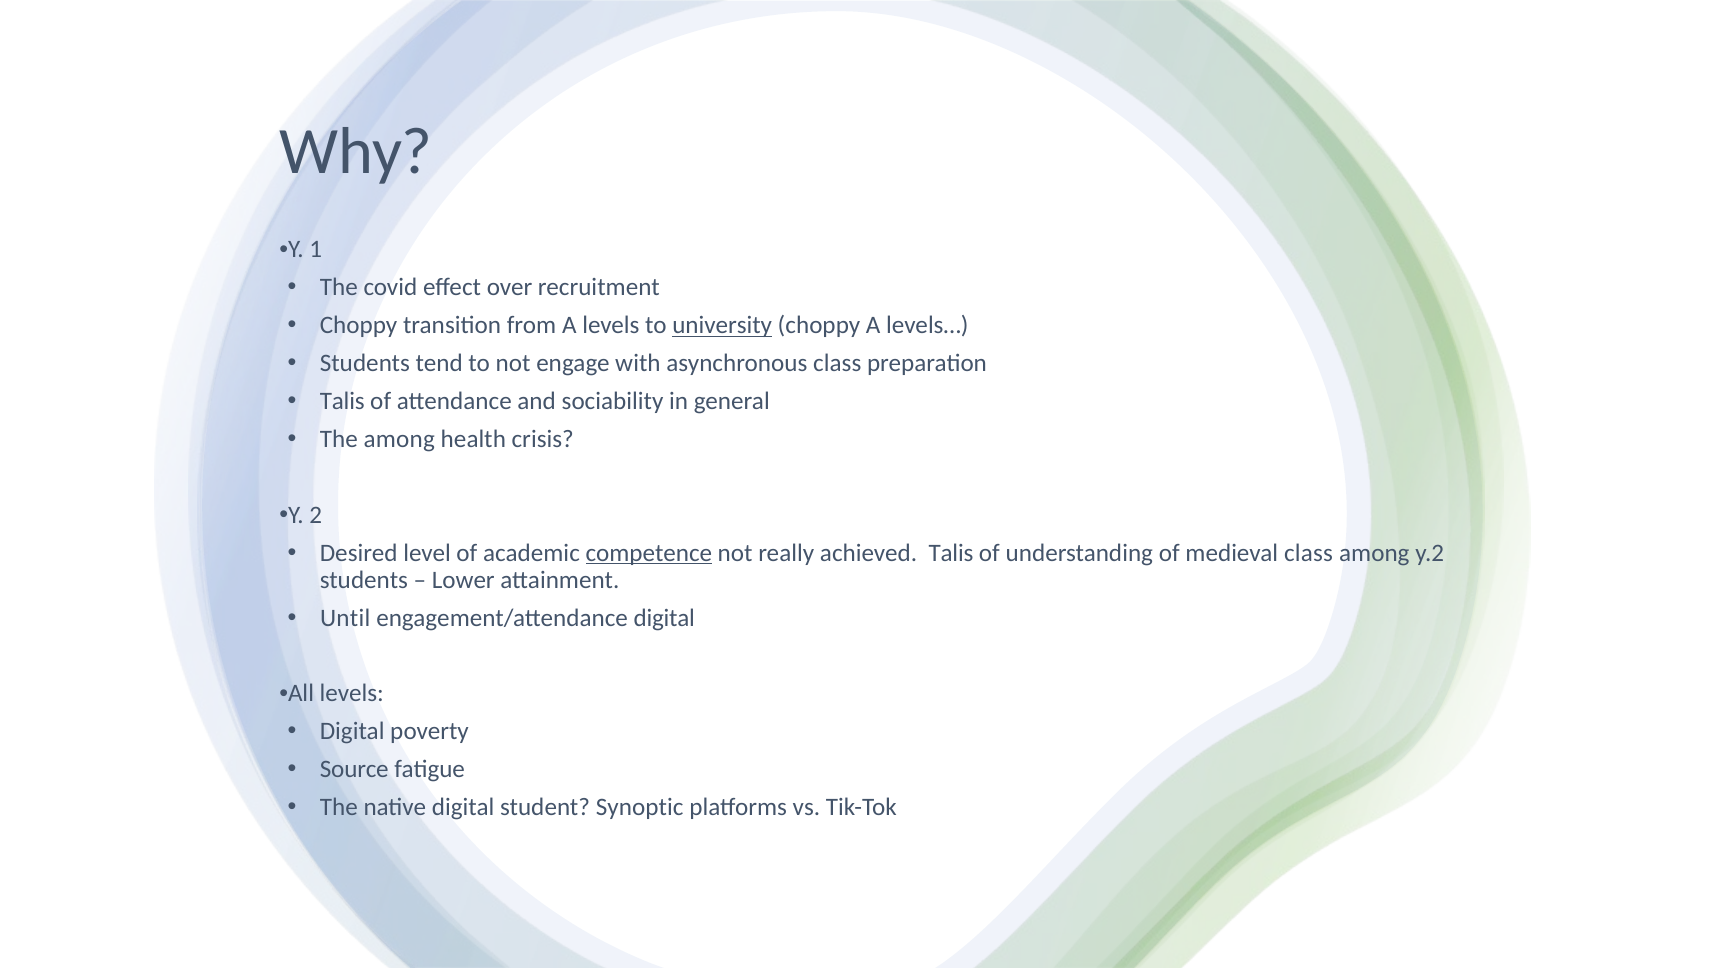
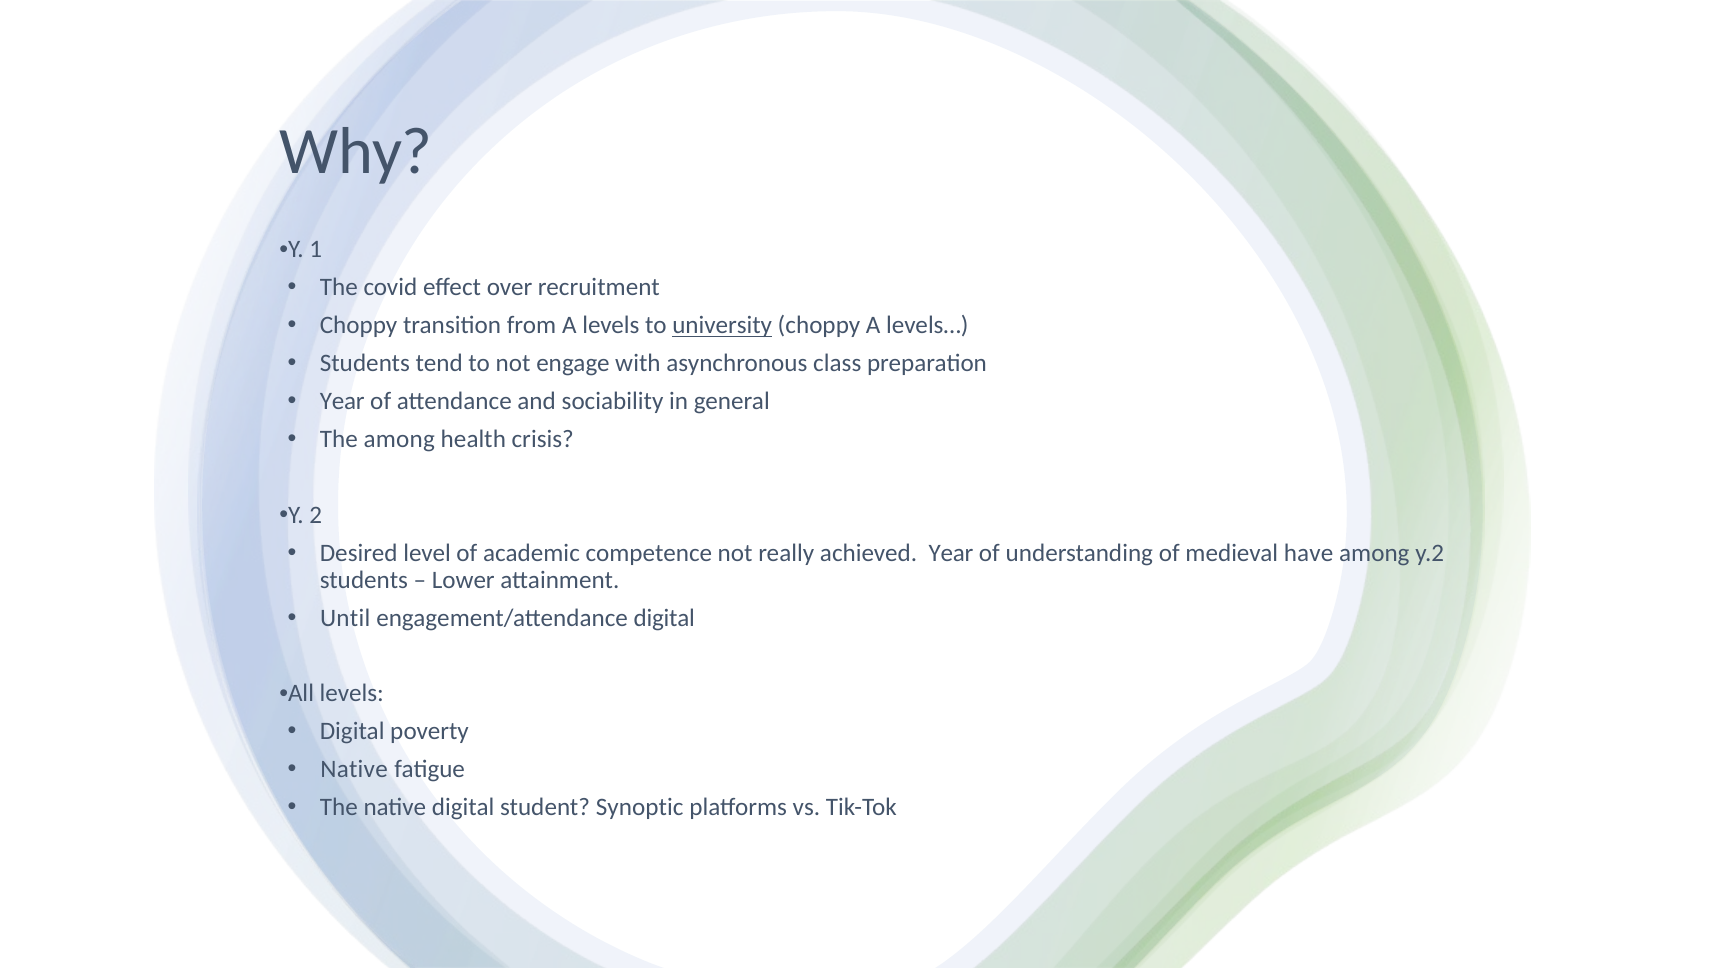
Talis at (342, 402): Talis -> Year
competence underline: present -> none
achieved Talis: Talis -> Year
medieval class: class -> have
Source at (354, 770): Source -> Native
